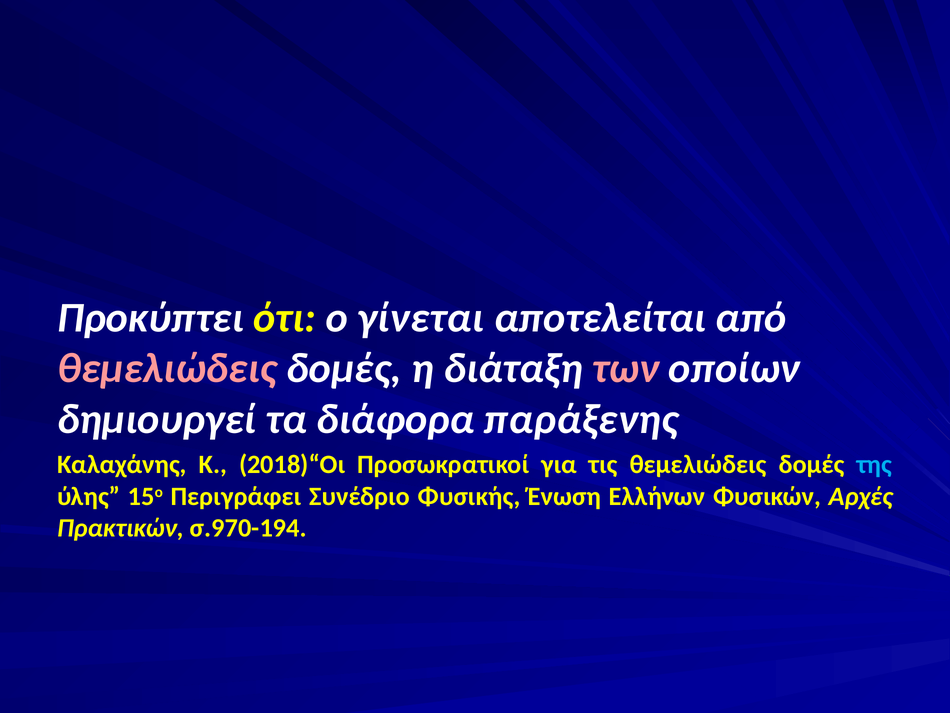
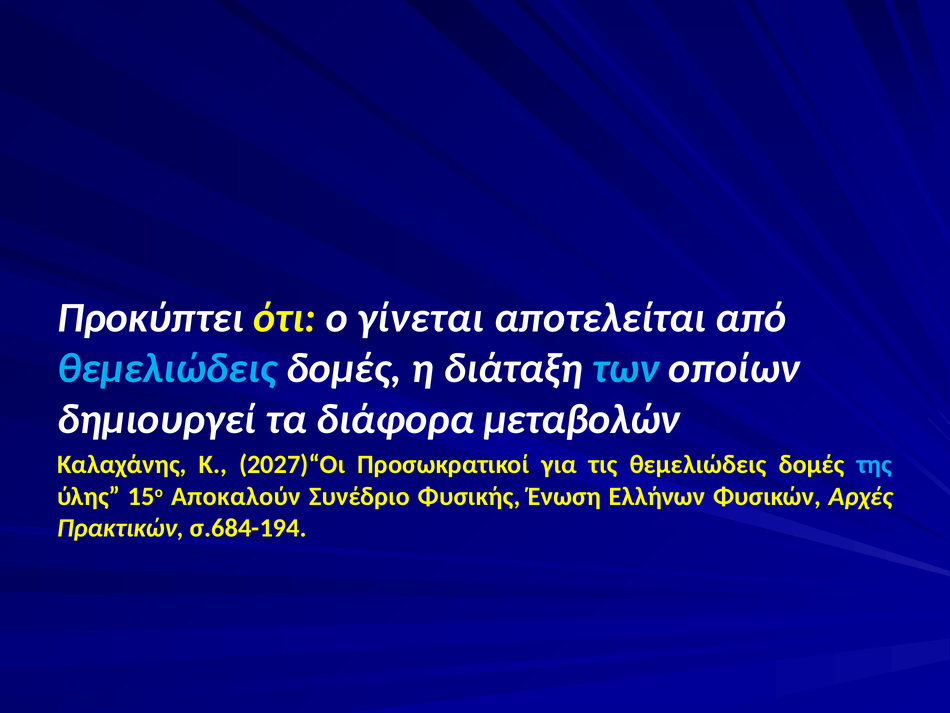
θεμελιώδεις at (167, 368) colour: pink -> light blue
των colour: pink -> light blue
παράξενης: παράξενης -> μεταβολών
2018)“Οι: 2018)“Οι -> 2027)“Οι
Περιγράφει: Περιγράφει -> Αποκαλούν
σ.970-194: σ.970-194 -> σ.684-194
